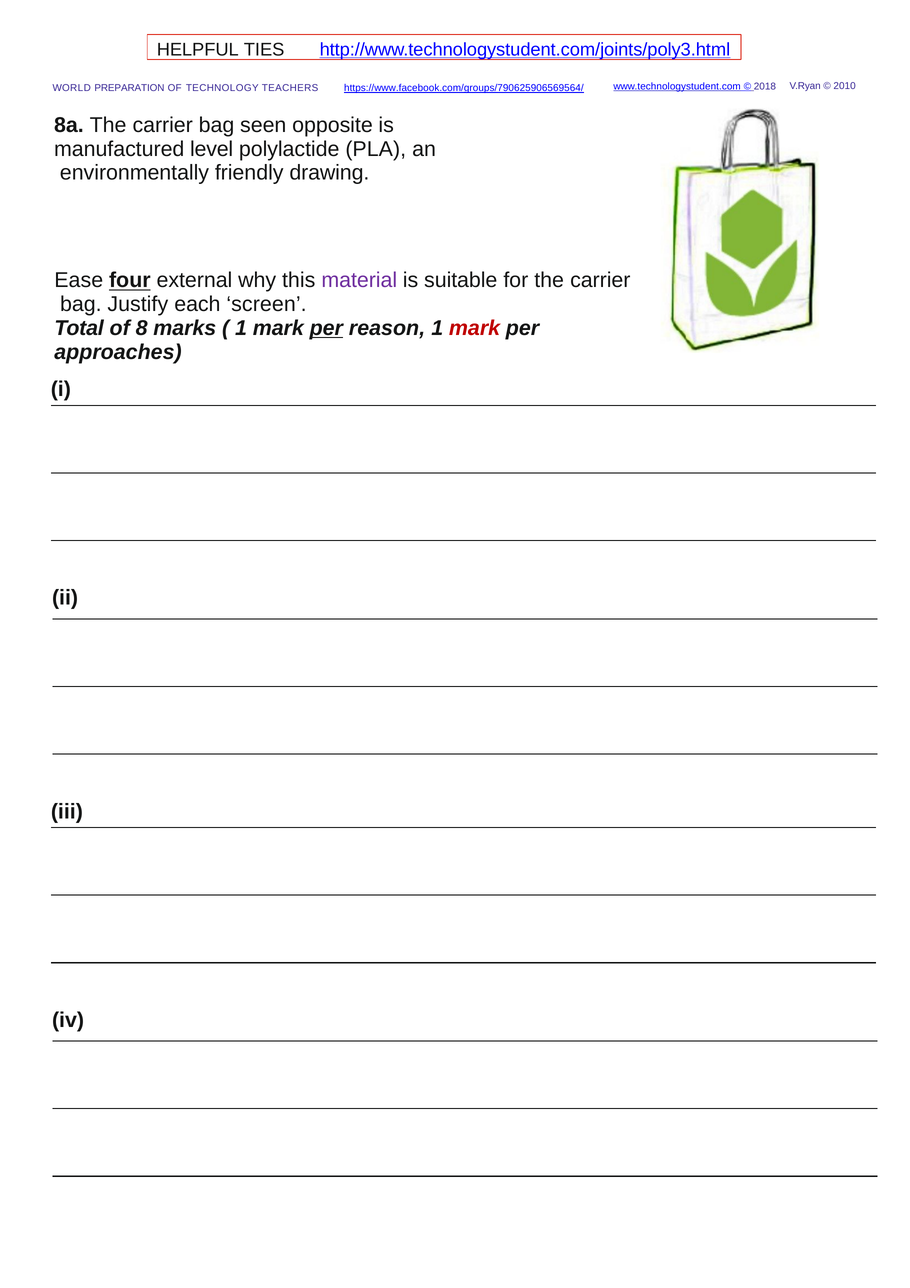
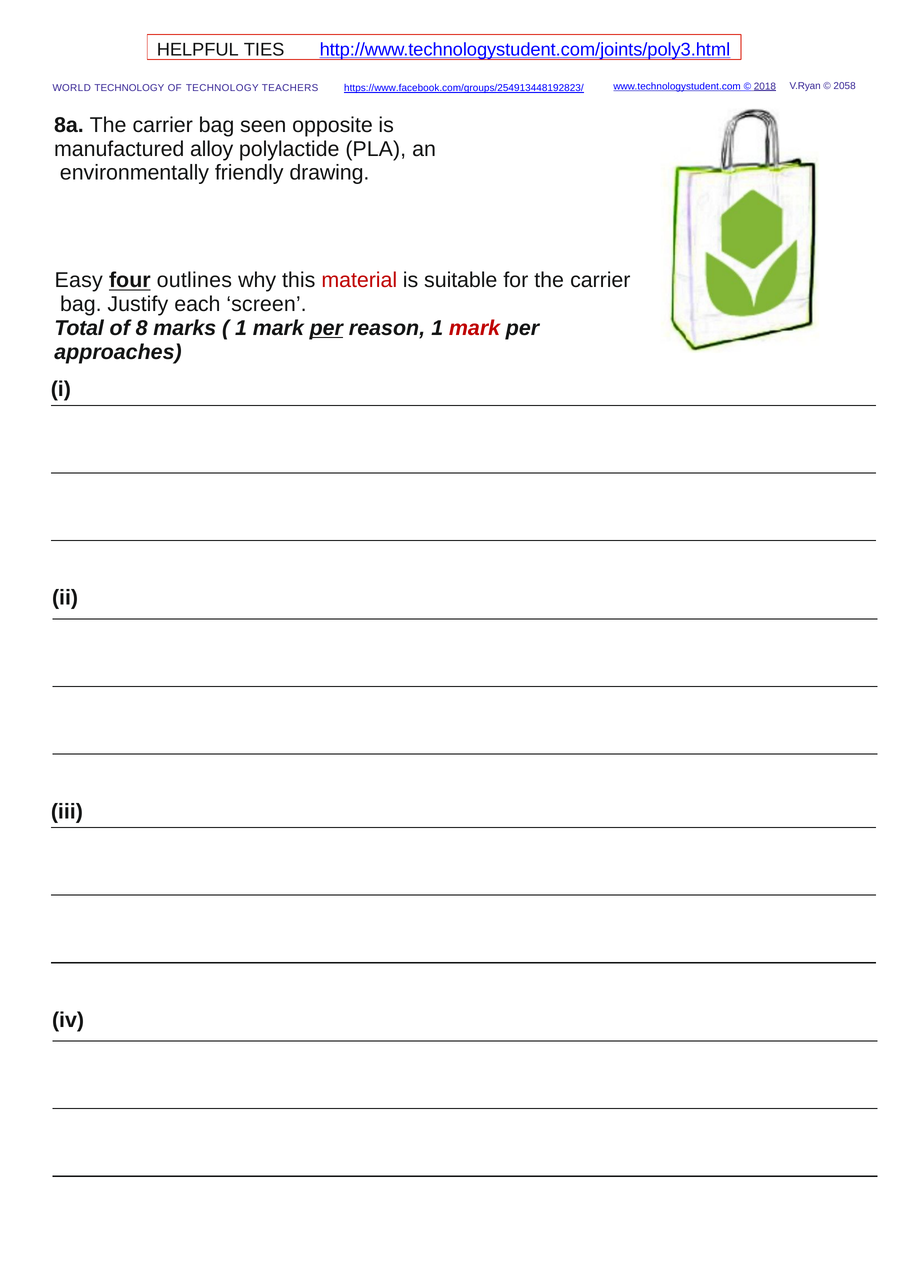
2018 underline: none -> present
2010: 2010 -> 2058
WORLD PREPARATION: PREPARATION -> TECHNOLOGY
https://www.facebook.com/groups/790625906569564/: https://www.facebook.com/groups/790625906569564/ -> https://www.facebook.com/groups/254913448192823/
level: level -> alloy
Ease: Ease -> Easy
external: external -> outlines
material colour: purple -> red
